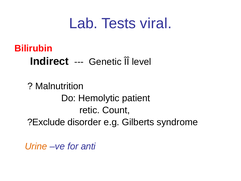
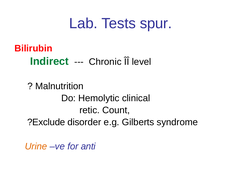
viral: viral -> spur
Indirect colour: black -> green
Genetic: Genetic -> Chronic
patient: patient -> clinical
